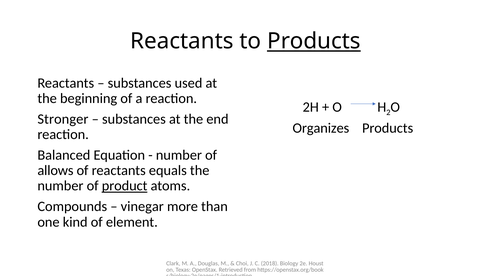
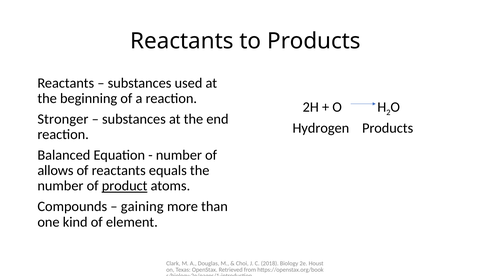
Products at (314, 41) underline: present -> none
Organizes: Organizes -> Hydrogen
vinegar: vinegar -> gaining
